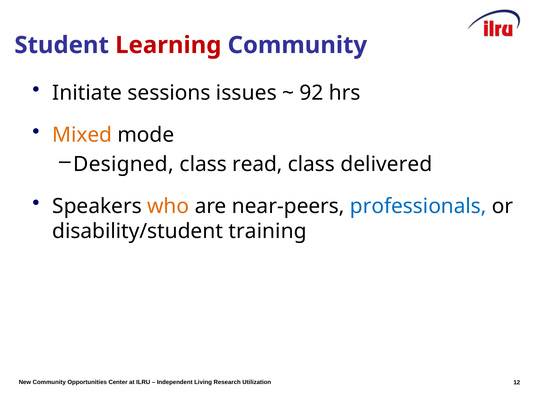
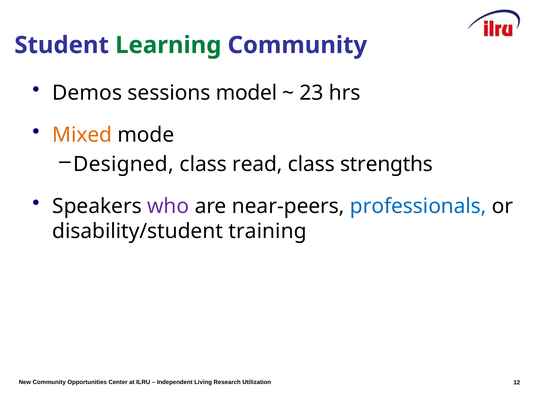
Learning colour: red -> green
Initiate: Initiate -> Demos
issues: issues -> model
92: 92 -> 23
delivered: delivered -> strengths
who colour: orange -> purple
